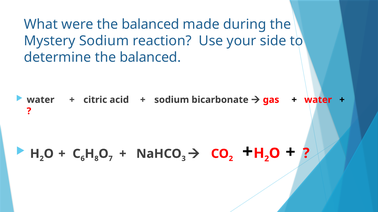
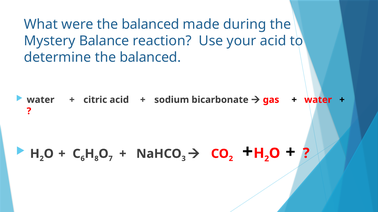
Mystery Sodium: Sodium -> Balance
your side: side -> acid
